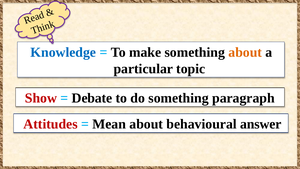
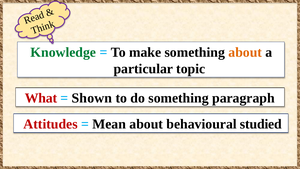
Knowledge colour: blue -> green
Show: Show -> What
Debate: Debate -> Shown
answer: answer -> studied
